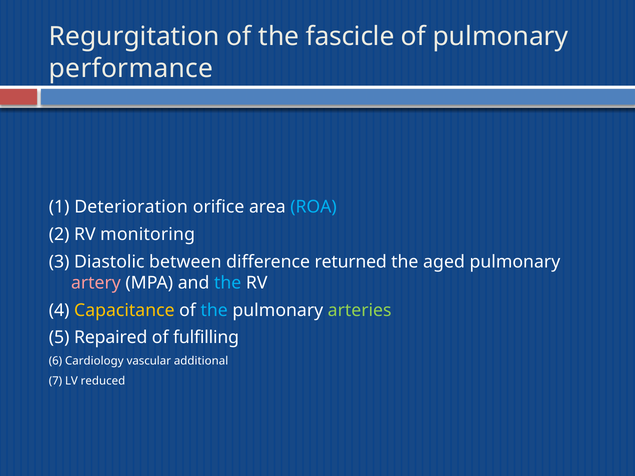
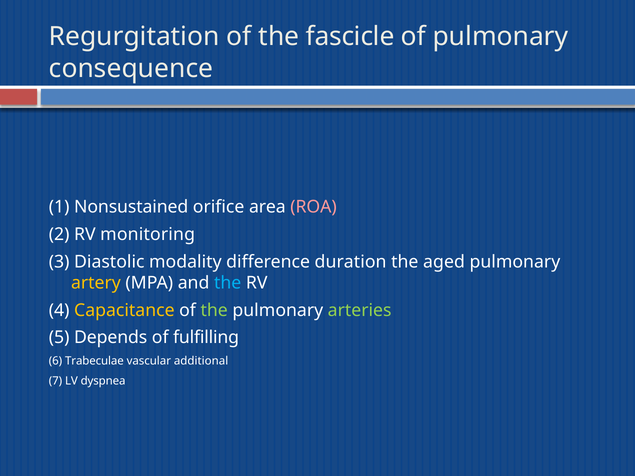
performance: performance -> consequence
Deterioration: Deterioration -> Nonsustained
ROA colour: light blue -> pink
between: between -> modality
returned: returned -> duration
artery colour: pink -> yellow
the at (214, 310) colour: light blue -> light green
Repaired: Repaired -> Depends
Cardiology: Cardiology -> Trabeculae
reduced: reduced -> dyspnea
